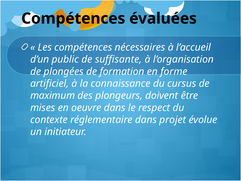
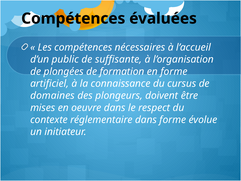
maximum: maximum -> domaines
dans projet: projet -> forme
